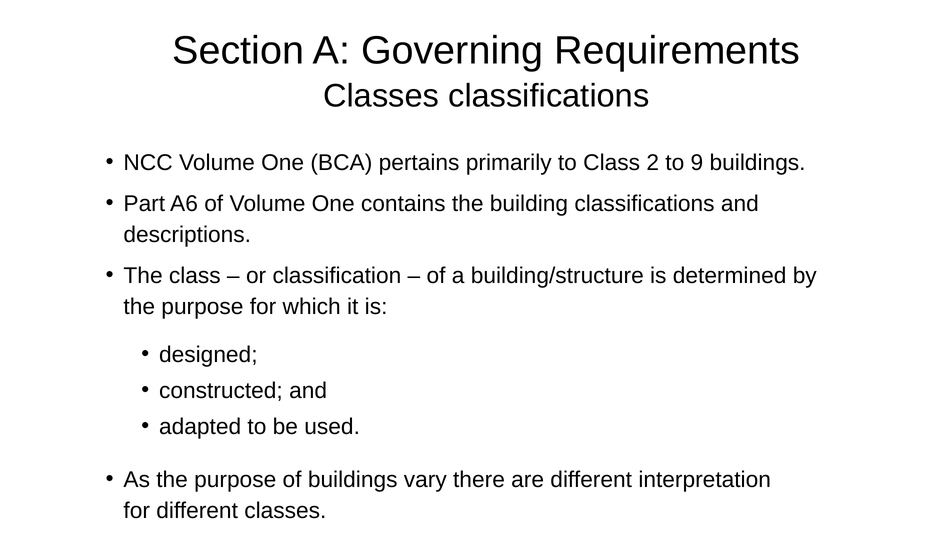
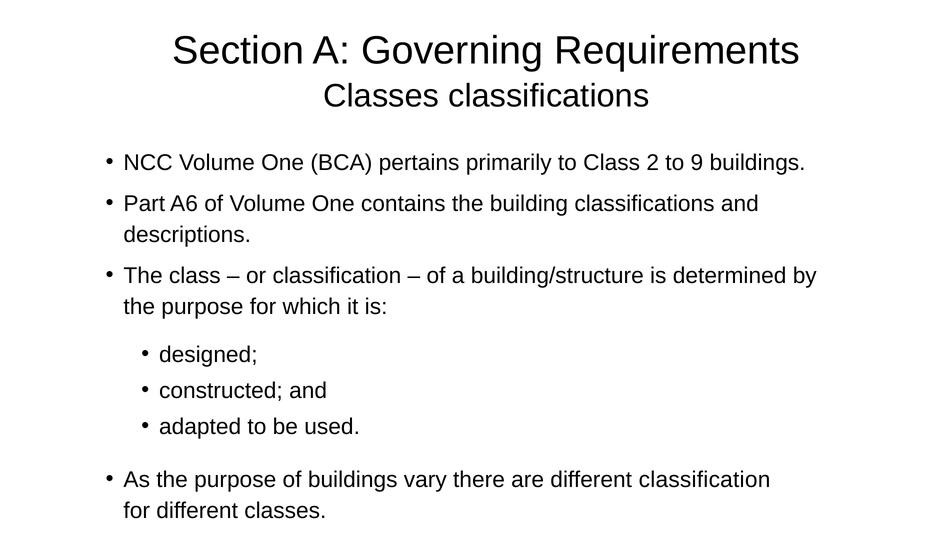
different interpretation: interpretation -> classification
